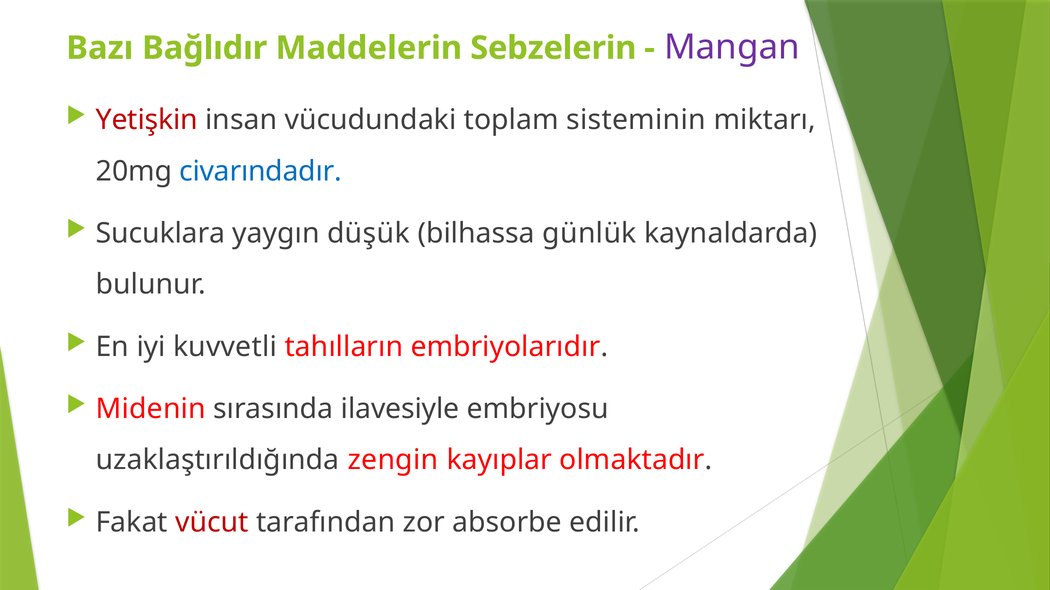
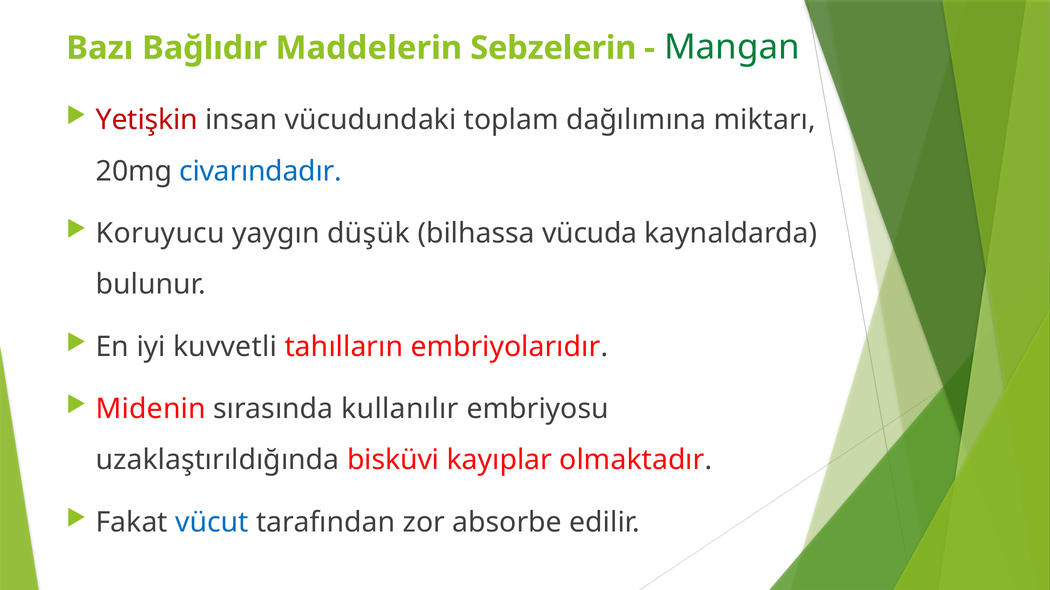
Mangan colour: purple -> green
sisteminin: sisteminin -> dağılımına
Sucuklara: Sucuklara -> Koruyucu
günlük: günlük -> vücuda
ilavesiyle: ilavesiyle -> kullanılır
zengin: zengin -> bisküvi
vücut colour: red -> blue
